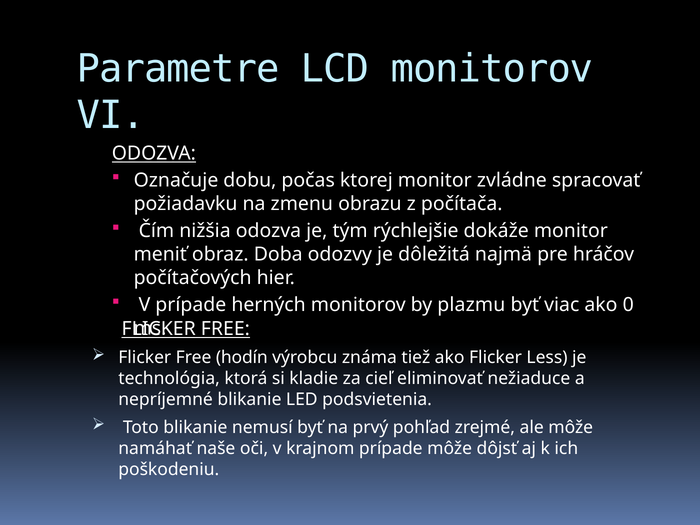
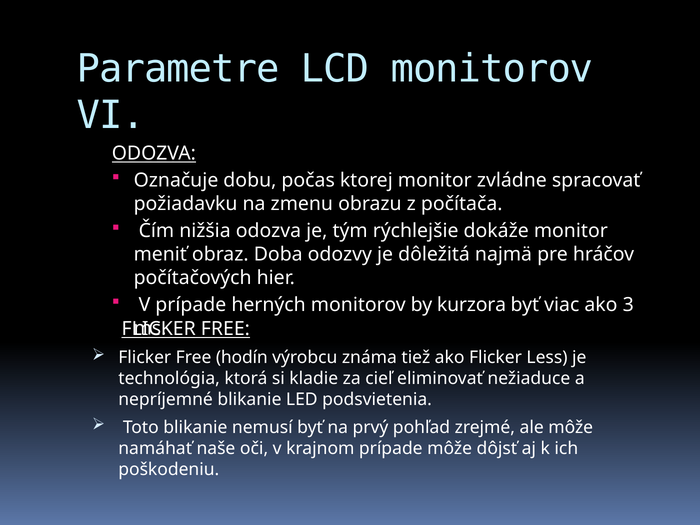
plazmu: plazmu -> kurzora
0: 0 -> 3
